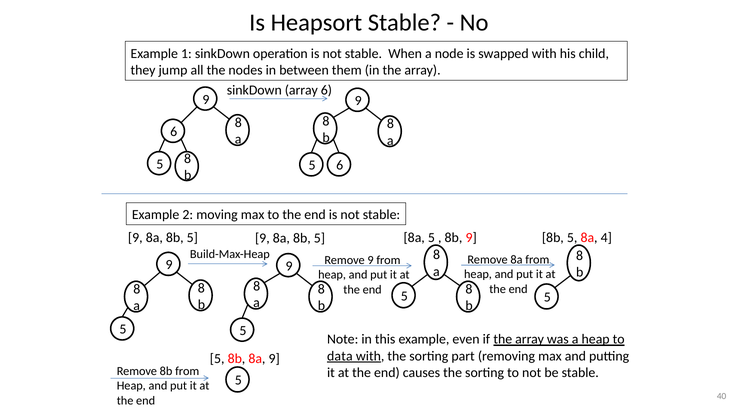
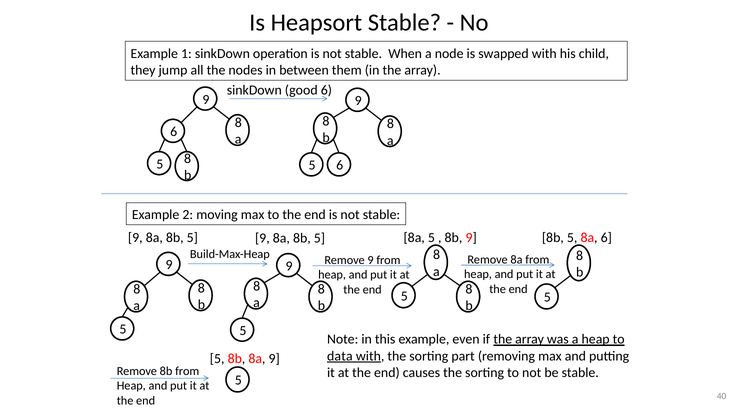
sinkDown array: array -> good
8a 4: 4 -> 6
